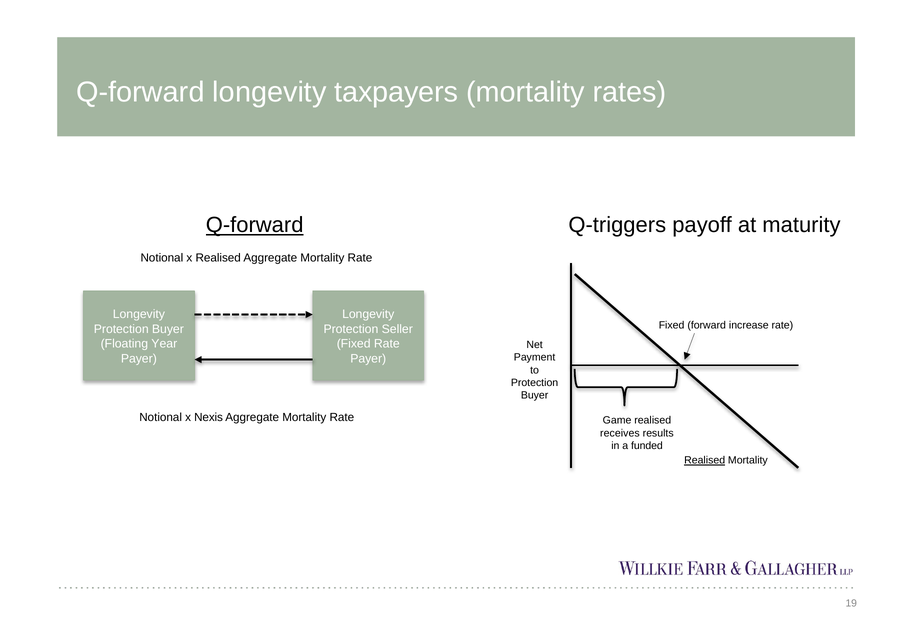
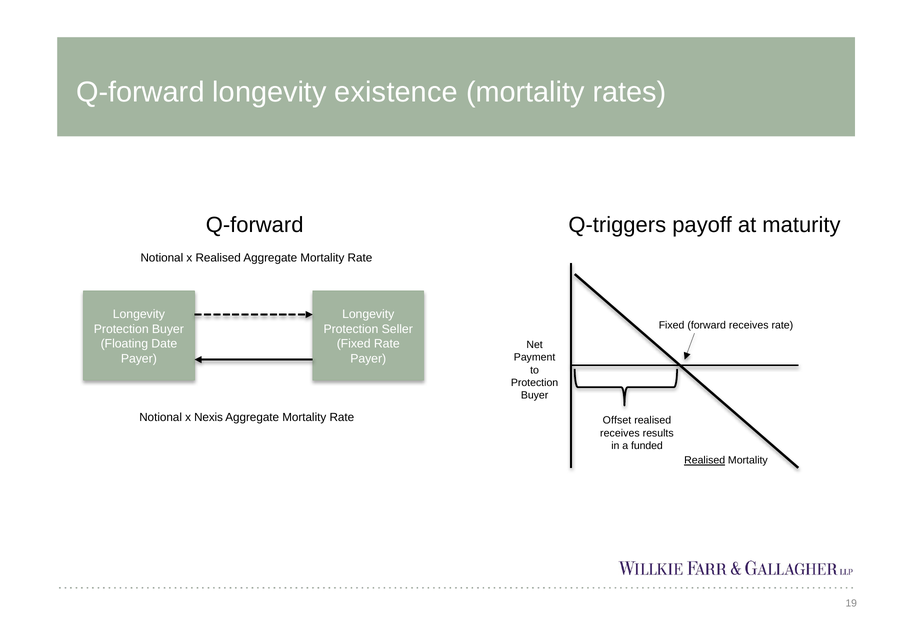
taxpayers: taxpayers -> existence
Q-forward at (255, 225) underline: present -> none
forward increase: increase -> receives
Year: Year -> Date
Game: Game -> Offset
